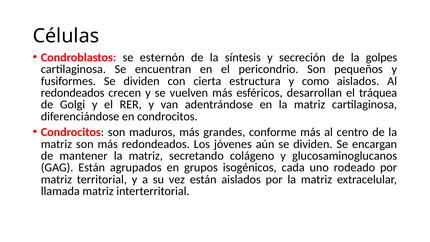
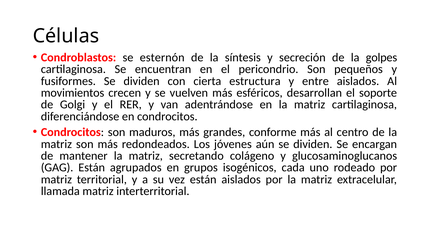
como: como -> entre
redondeados at (73, 93): redondeados -> movimientos
tráquea: tráquea -> soporte
